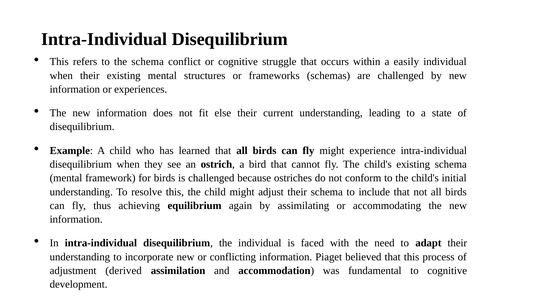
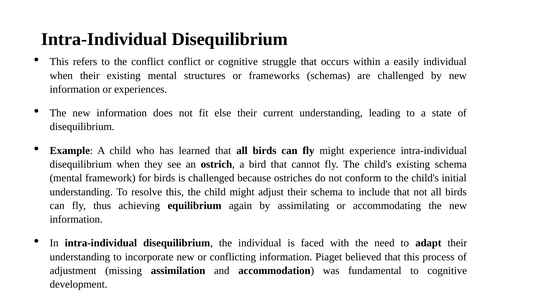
the schema: schema -> conflict
derived: derived -> missing
